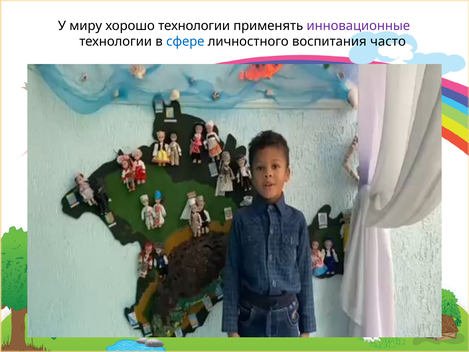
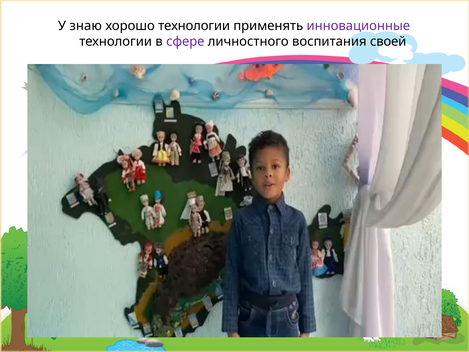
миру: миру -> знаю
сфере colour: blue -> purple
часто: часто -> своей
